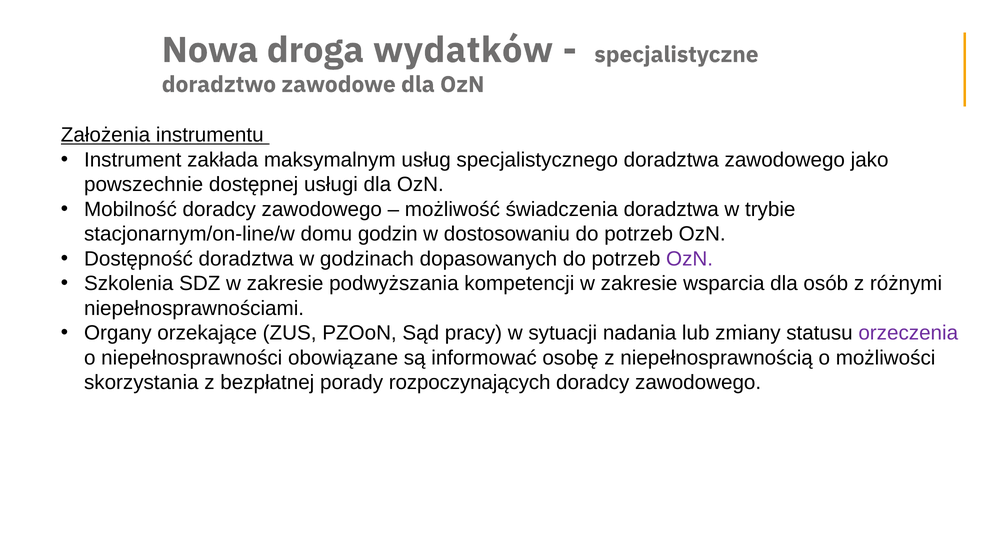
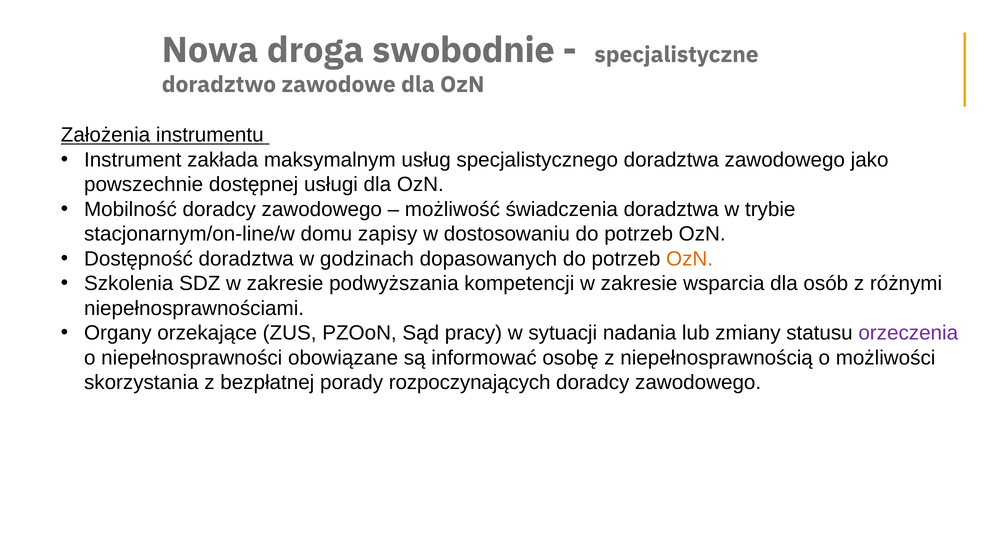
wydatków: wydatków -> swobodnie
godzin: godzin -> zapisy
OzN at (690, 259) colour: purple -> orange
